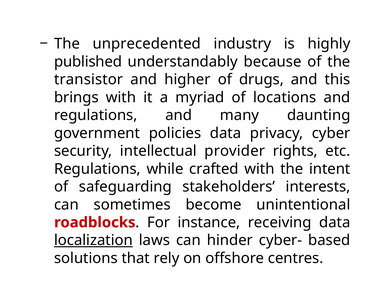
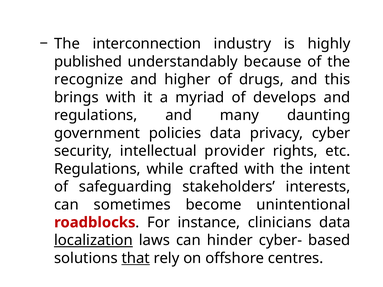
unprecedented: unprecedented -> interconnection
transistor: transistor -> recognize
locations: locations -> develops
receiving: receiving -> clinicians
that underline: none -> present
